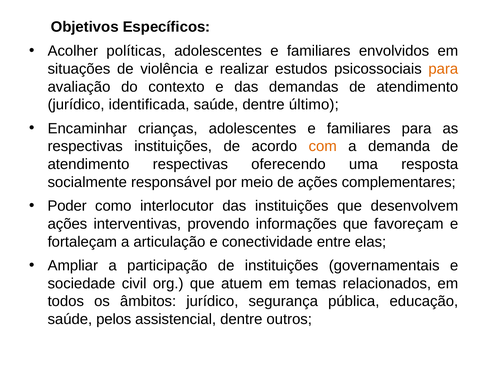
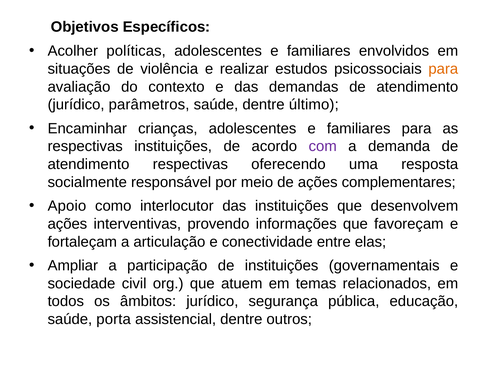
identificada: identificada -> parâmetros
com colour: orange -> purple
Poder: Poder -> Apoio
pelos: pelos -> porta
